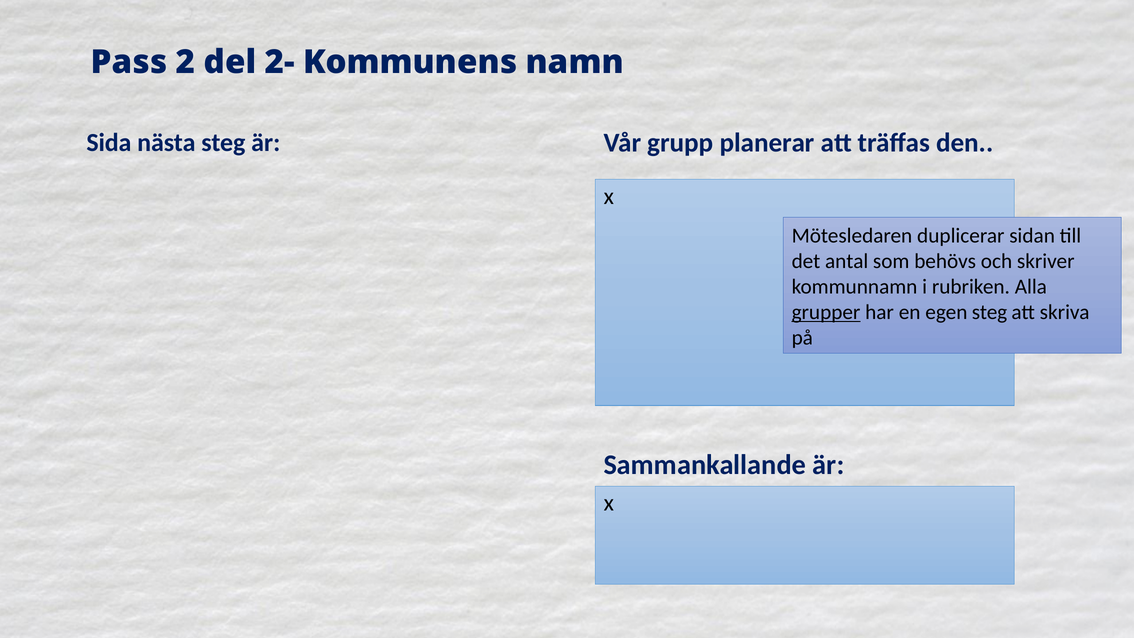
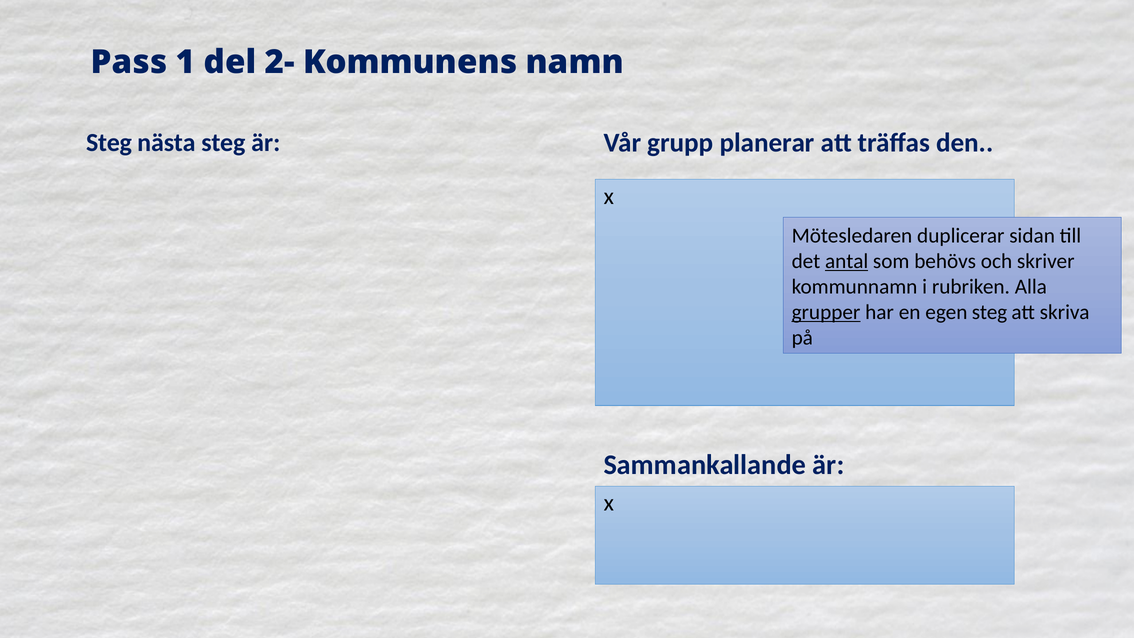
2: 2 -> 1
Sida at (109, 143): Sida -> Steg
antal underline: none -> present
